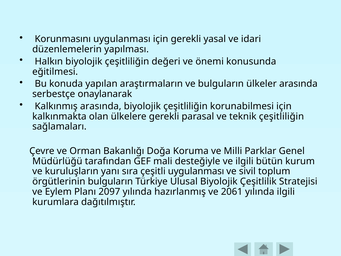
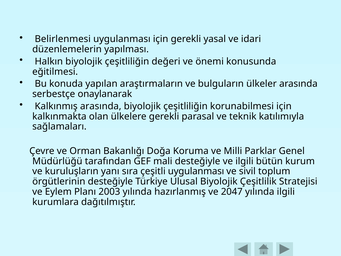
Korunmasını: Korunmasını -> Belirlenmesi
teknik çeşitliliğin: çeşitliliğin -> katılımıyla
örgütlerinin bulguların: bulguların -> desteğiyle
2097: 2097 -> 2003
2061: 2061 -> 2047
